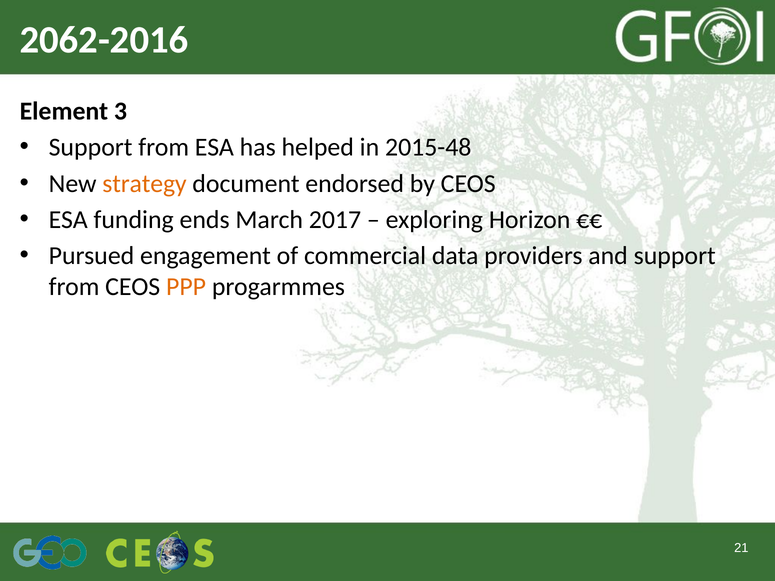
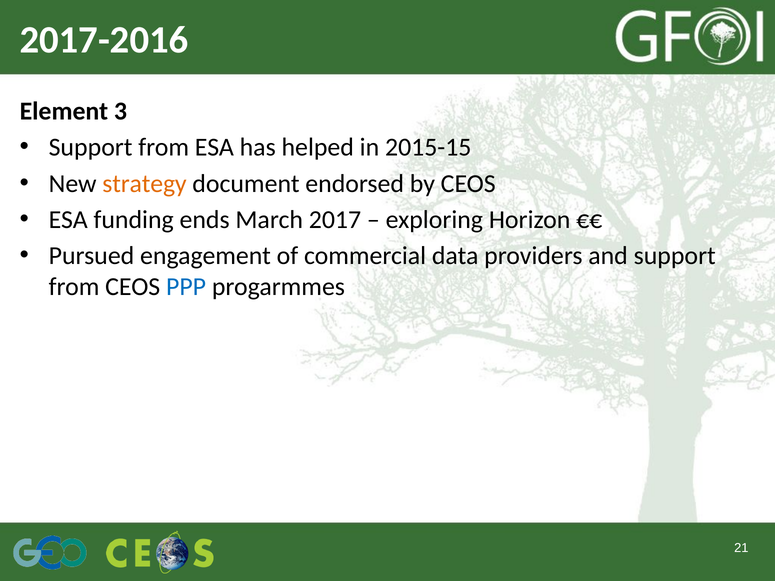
2062-2016: 2062-2016 -> 2017-2016
2015-48: 2015-48 -> 2015-15
PPP colour: orange -> blue
